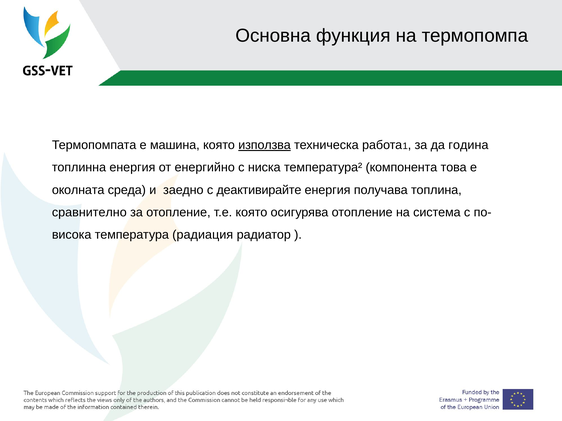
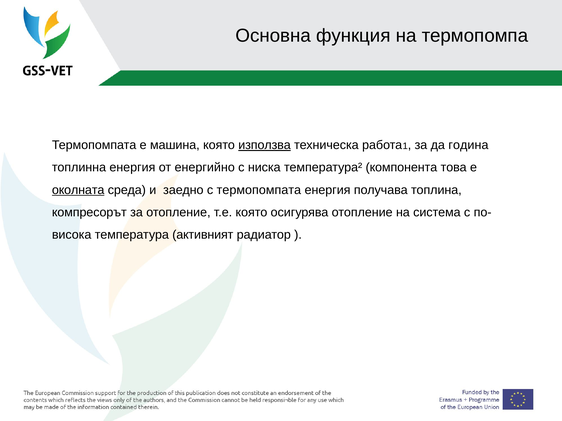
околната underline: none -> present
с деактивирайте: деактивирайте -> термопомпата
сравнително: сравнително -> компресорът
радиация: радиация -> активният
